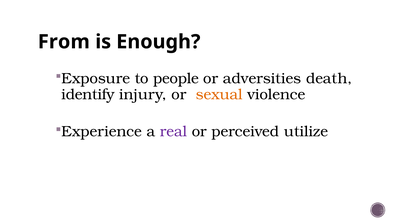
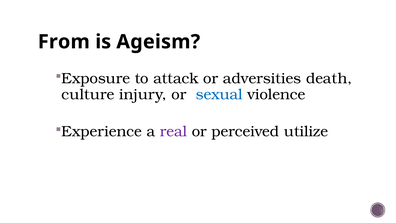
Enough: Enough -> Ageism
people: people -> attack
identify: identify -> culture
sexual colour: orange -> blue
